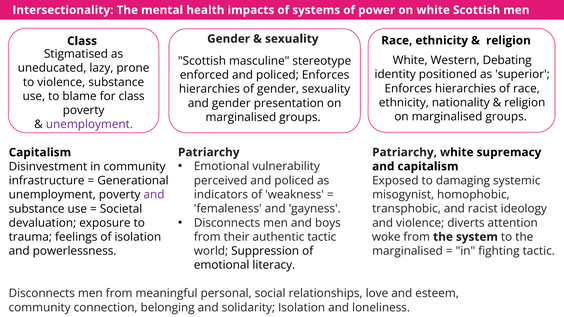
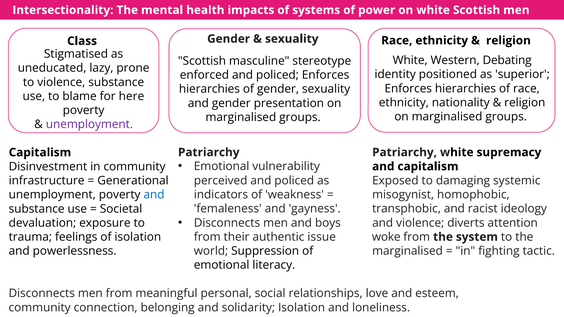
for class: class -> here
and at (154, 195) colour: purple -> blue
authentic tactic: tactic -> issue
